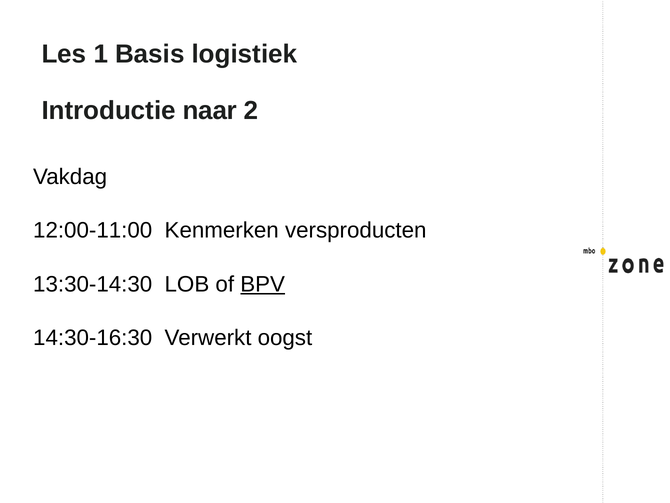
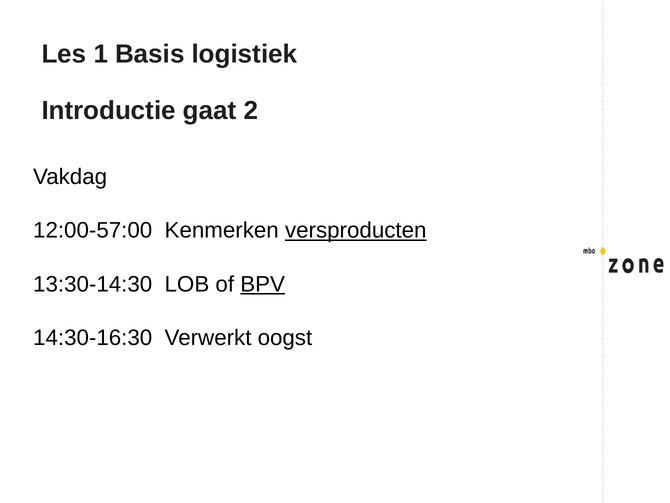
naar: naar -> gaat
12:00-11:00: 12:00-11:00 -> 12:00-57:00
versproducten underline: none -> present
